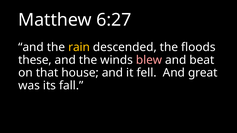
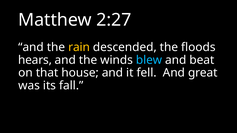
6:27: 6:27 -> 2:27
these: these -> hears
blew colour: pink -> light blue
